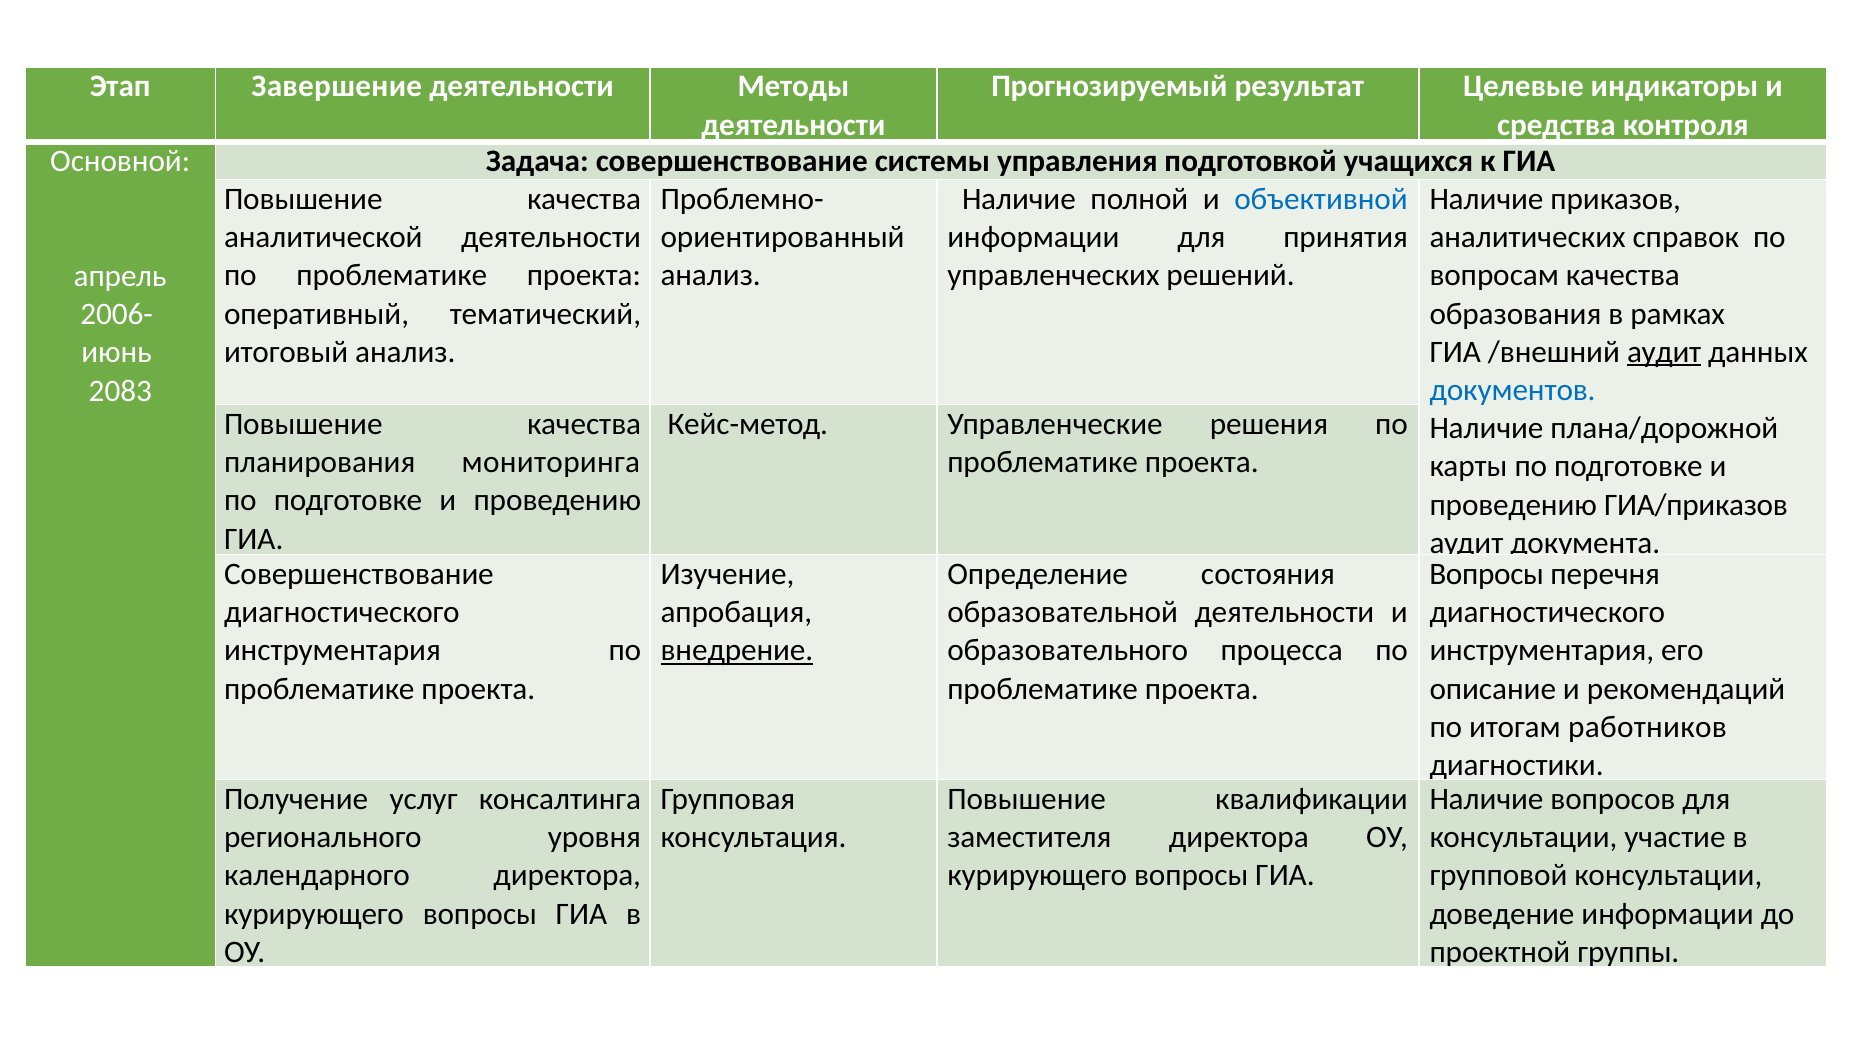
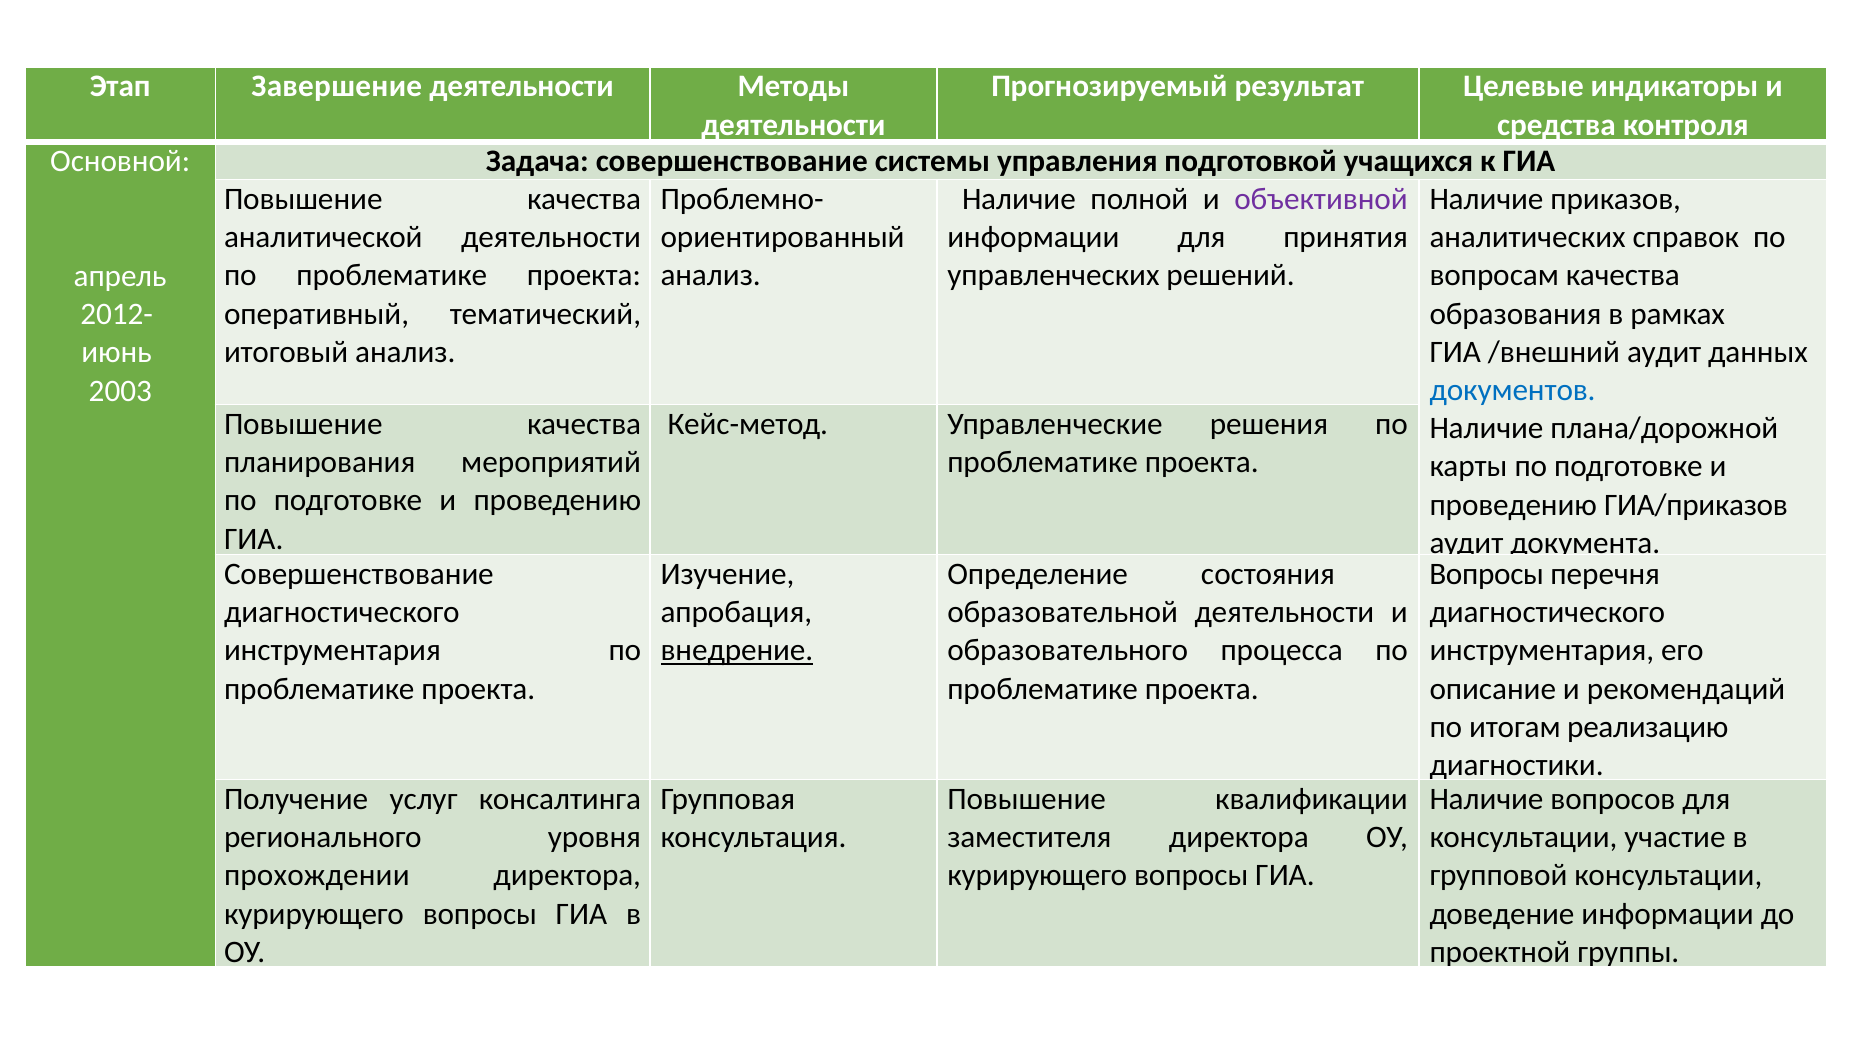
объективной colour: blue -> purple
2006-: 2006- -> 2012-
аудит at (1664, 352) underline: present -> none
2083: 2083 -> 2003
мониторинга: мониторинга -> мероприятий
работников: работников -> реализацию
календарного: календарного -> прохождении
